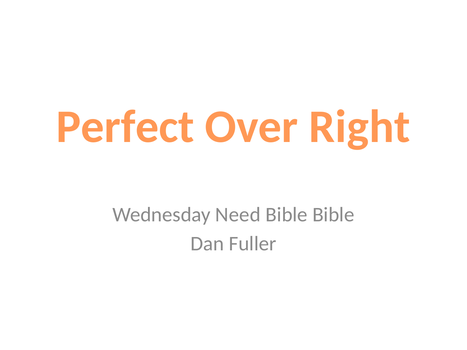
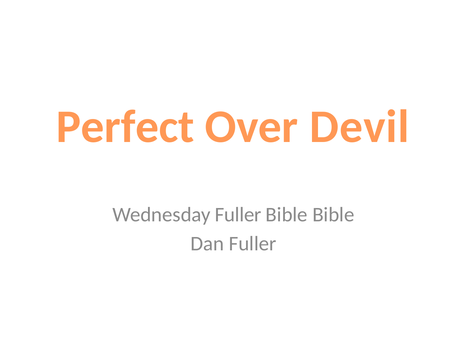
Right: Right -> Devil
Wednesday Need: Need -> Fuller
